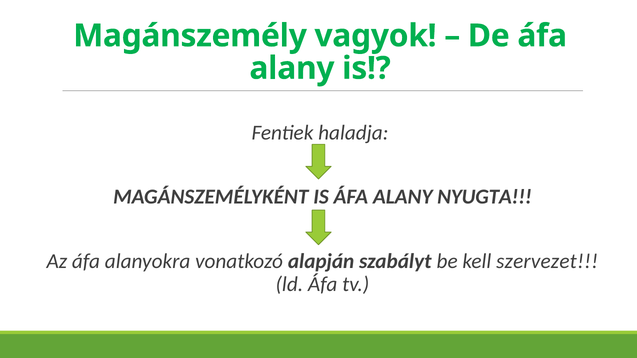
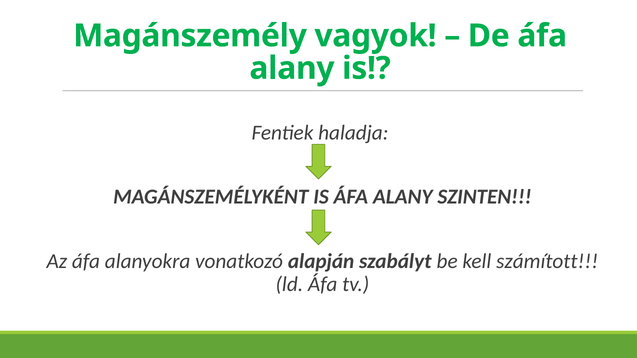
NYUGTA: NYUGTA -> SZINTEN
szervezet: szervezet -> számított
